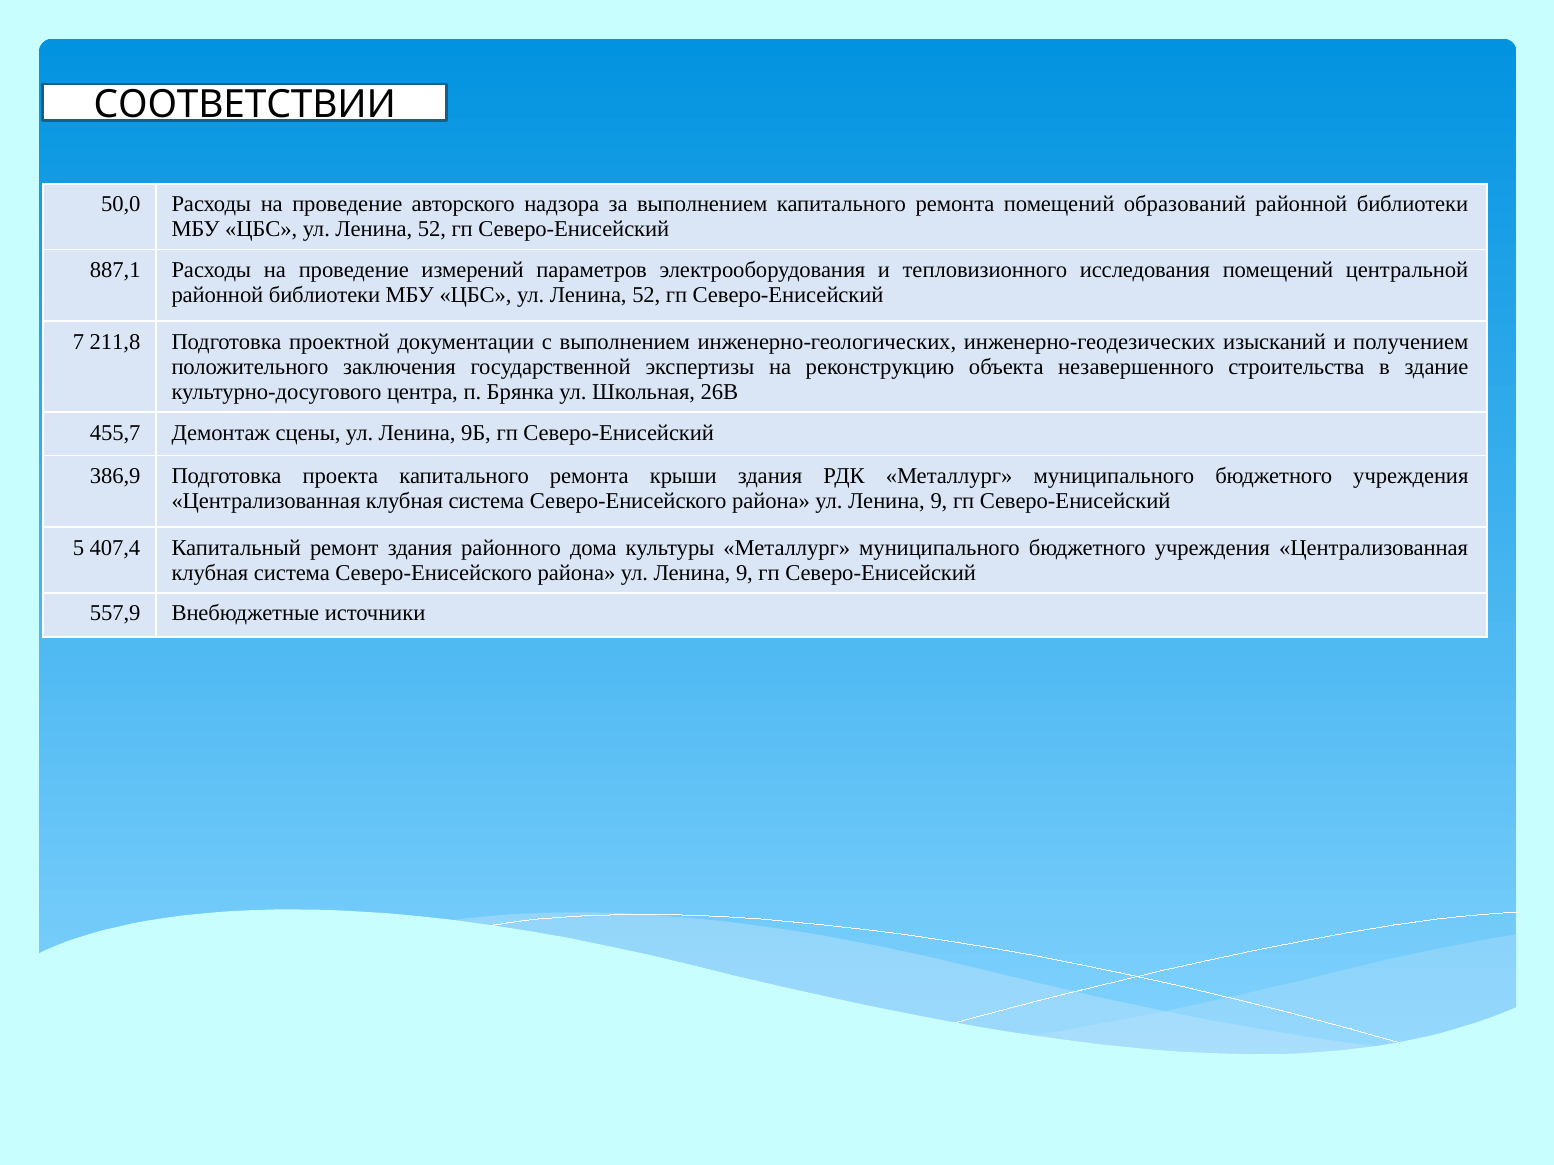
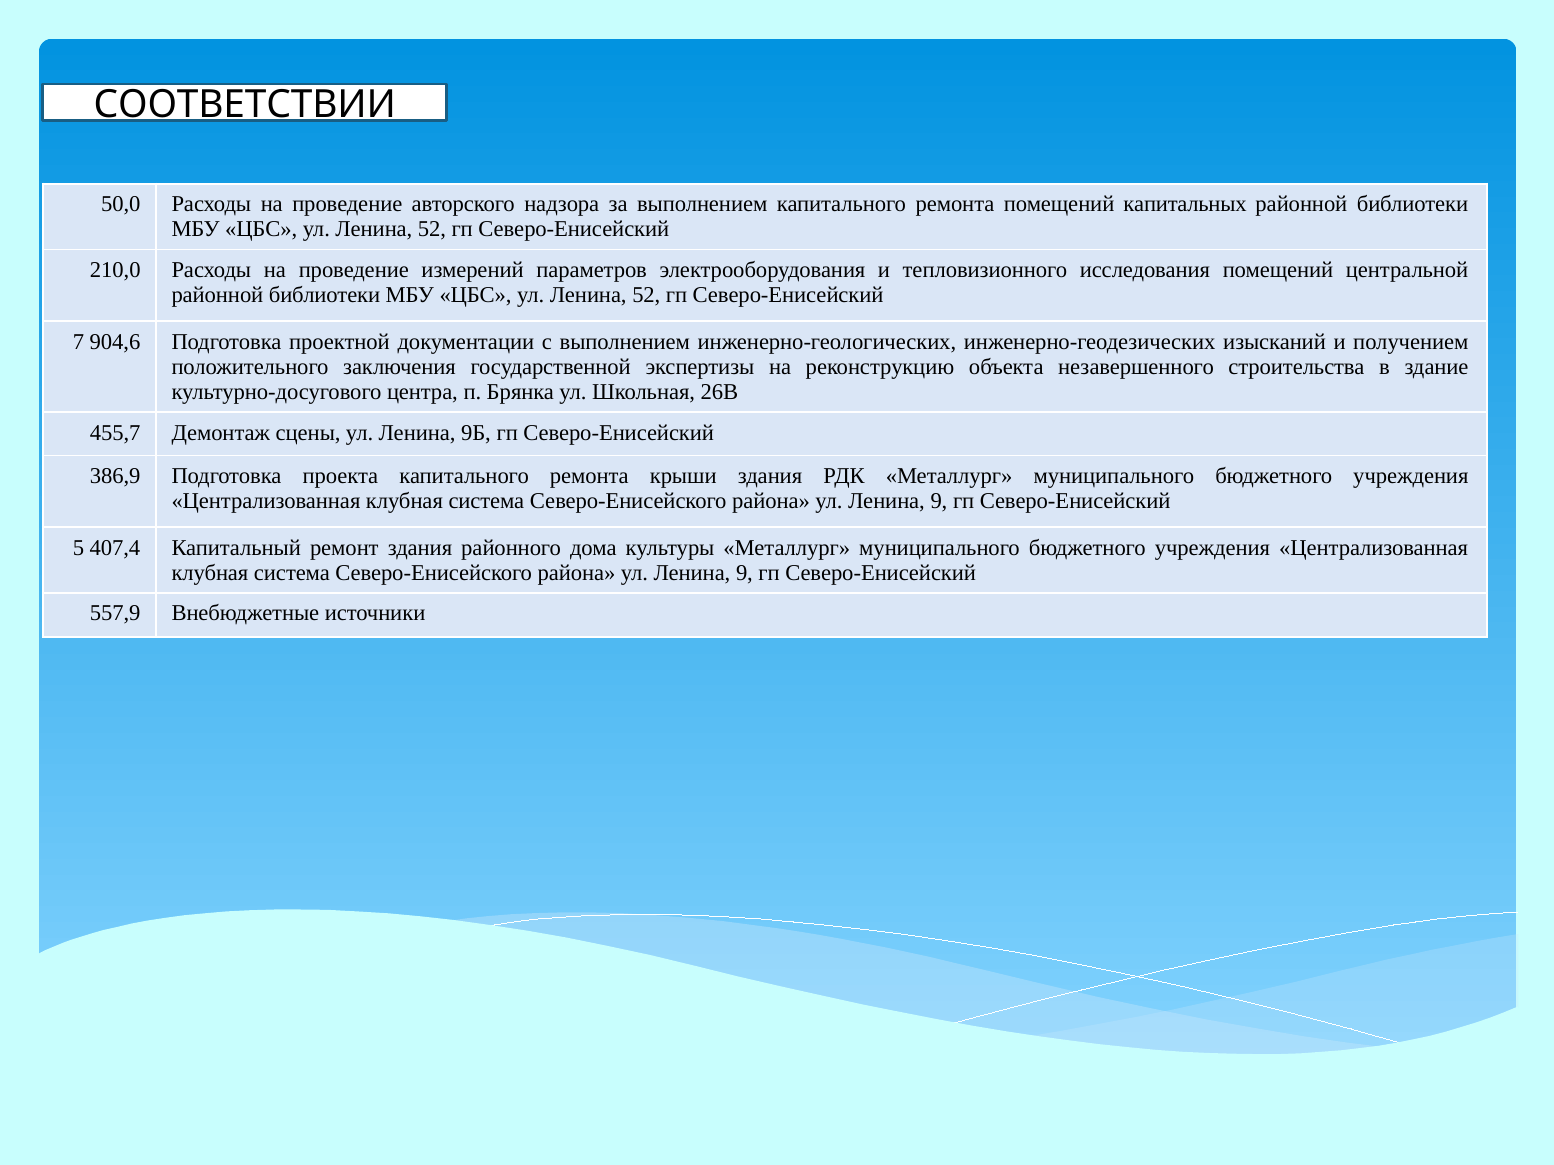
образований: образований -> капитальных
887,1: 887,1 -> 210,0
211,8: 211,8 -> 904,6
